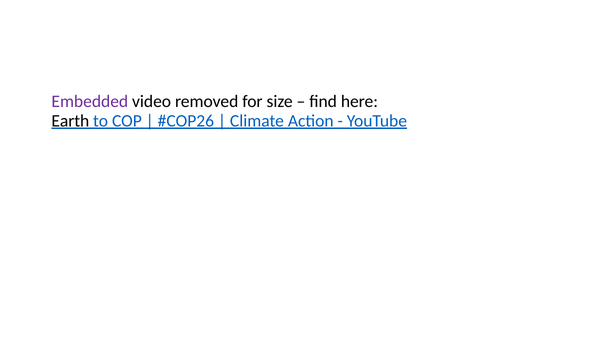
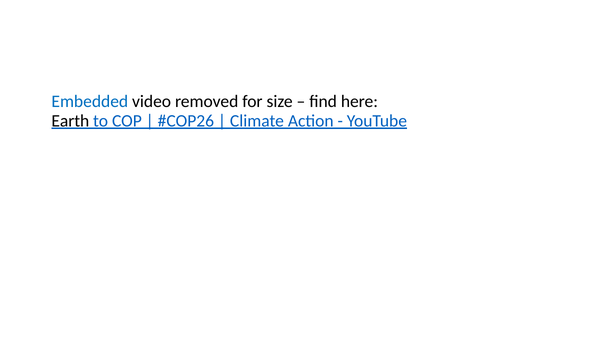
Embedded colour: purple -> blue
